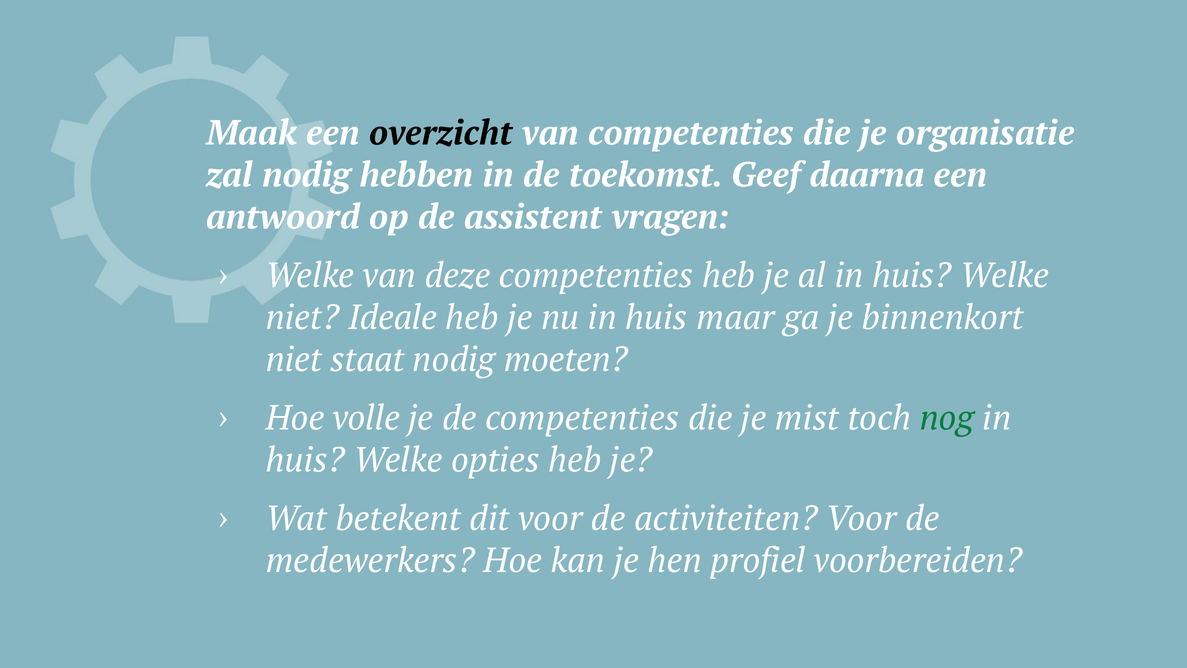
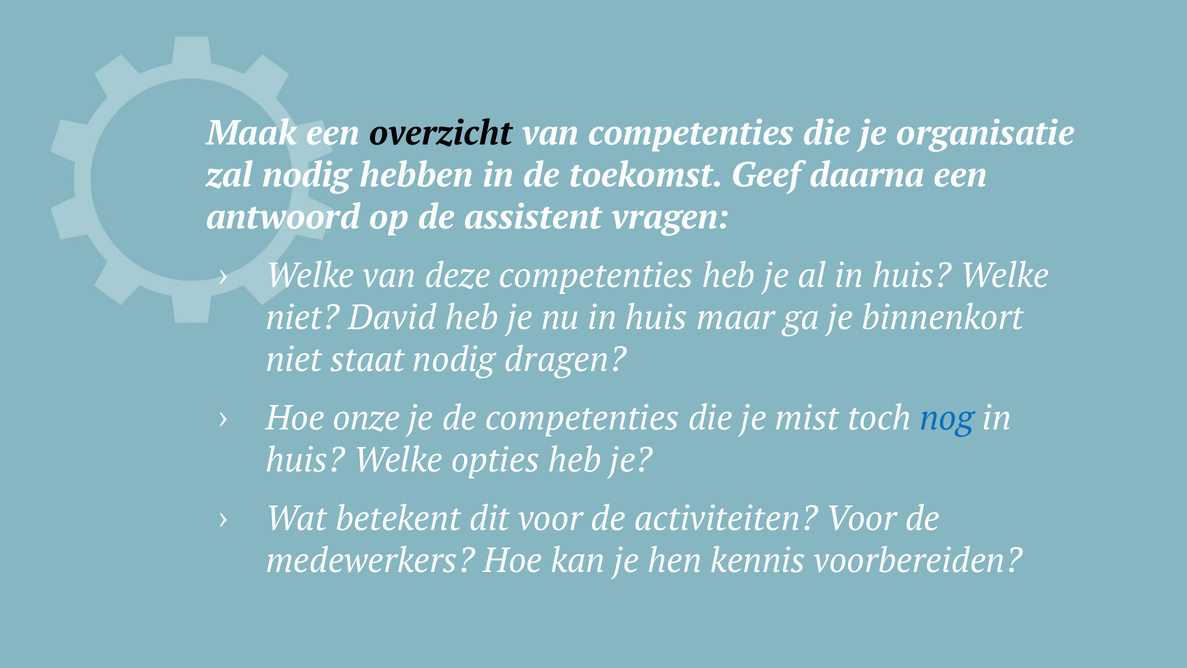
Ideale: Ideale -> David
moeten: moeten -> dragen
volle: volle -> onze
nog colour: green -> blue
profiel: profiel -> kennis
